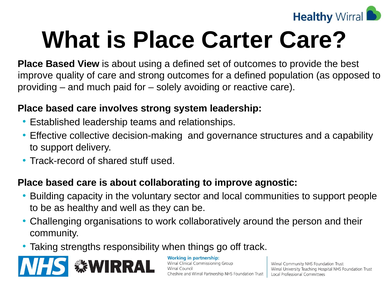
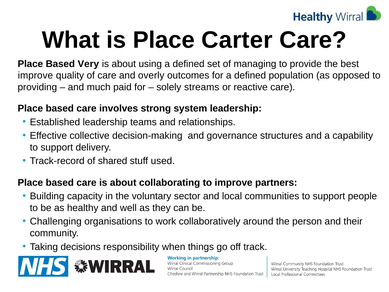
View: View -> Very
of outcomes: outcomes -> managing
and strong: strong -> overly
avoiding: avoiding -> streams
agnostic: agnostic -> partners
strengths: strengths -> decisions
